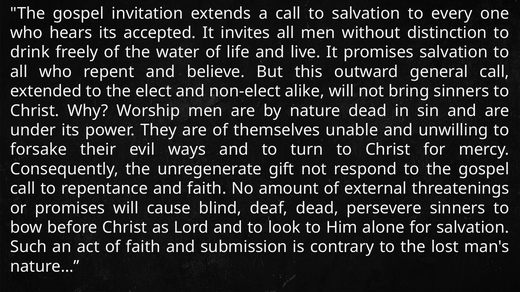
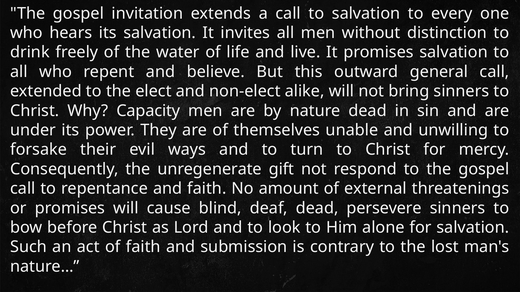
its accepted: accepted -> salvation
Worship: Worship -> Capacity
